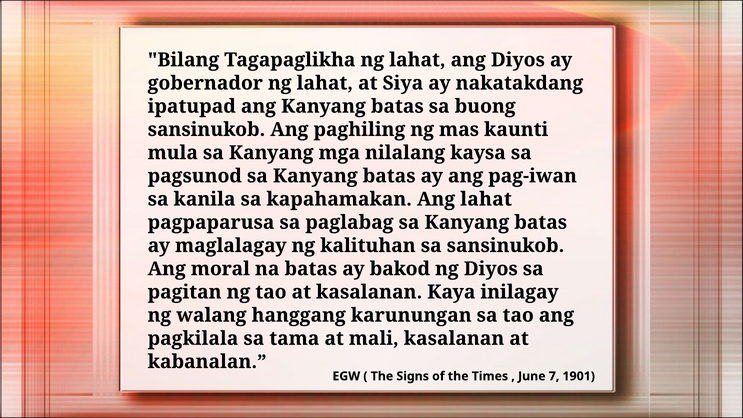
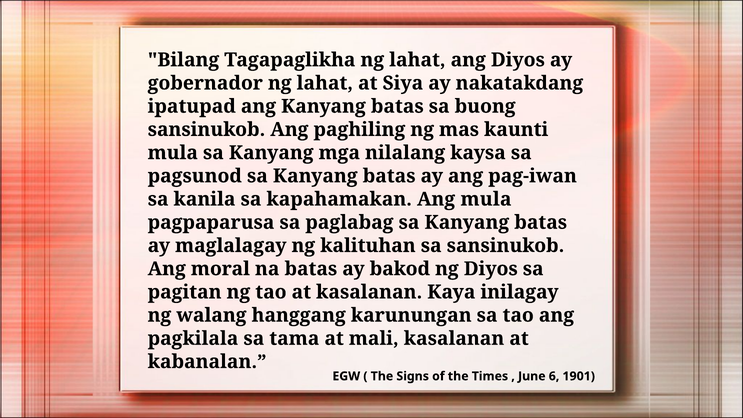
Ang lahat: lahat -> mula
7: 7 -> 6
